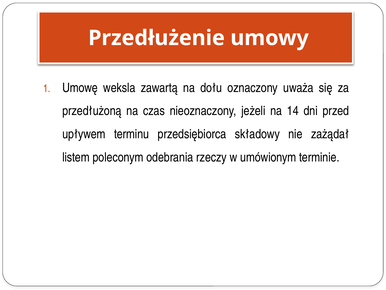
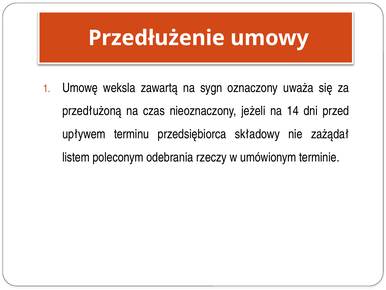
dołu: dołu -> sygn
